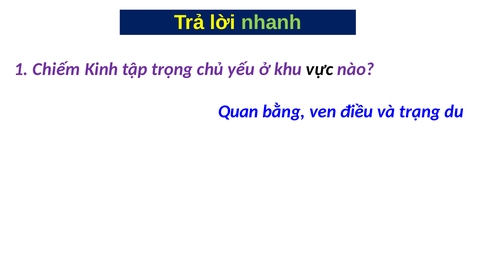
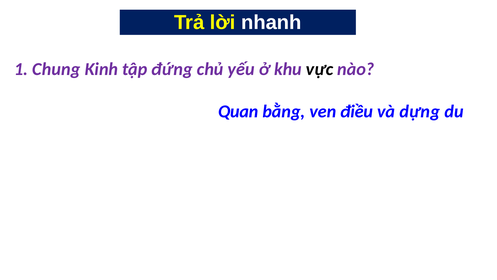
nhanh colour: light green -> white
Chiếm: Chiếm -> Chung
trọng: trọng -> đứng
trạng: trạng -> dựng
